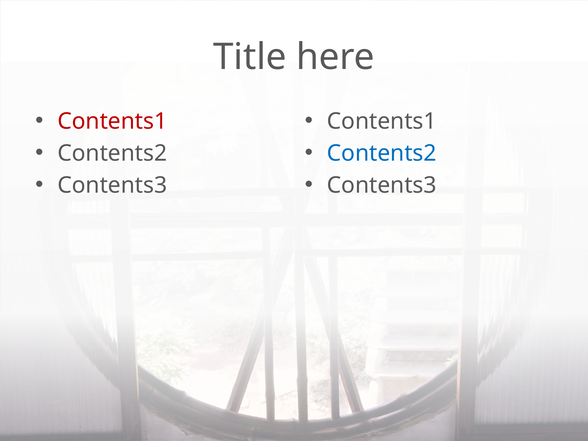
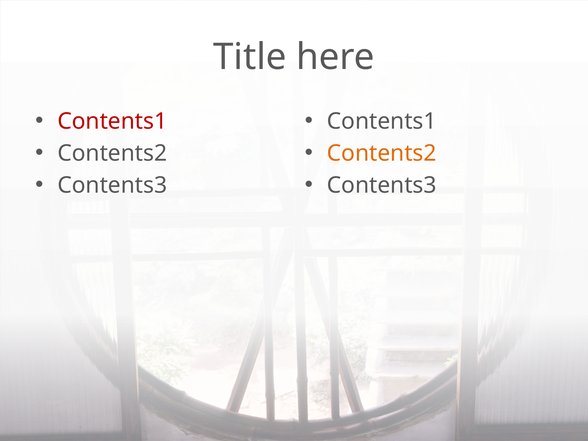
Contents2 at (382, 153) colour: blue -> orange
